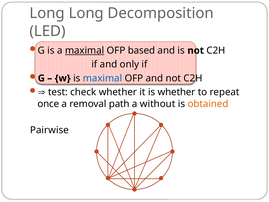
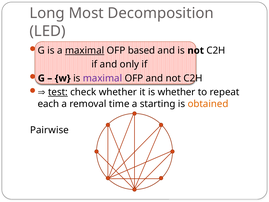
Long Long: Long -> Most
maximal at (103, 78) colour: blue -> purple
test underline: none -> present
once: once -> each
path: path -> time
without: without -> starting
